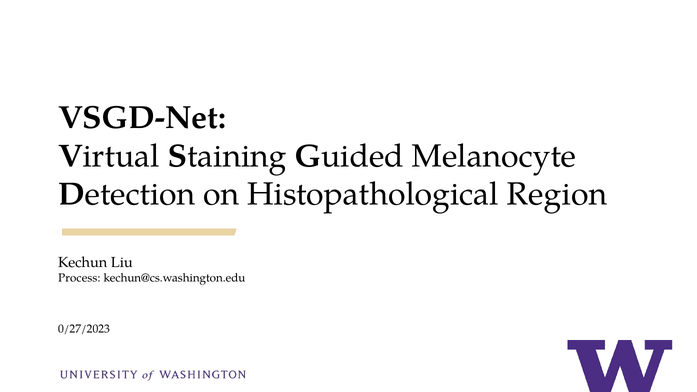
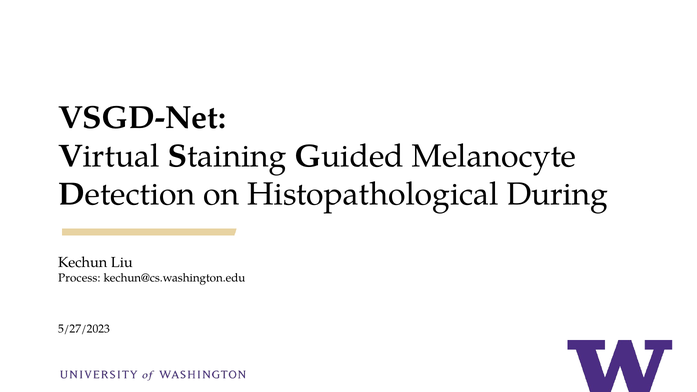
Region: Region -> During
0/27/2023: 0/27/2023 -> 5/27/2023
